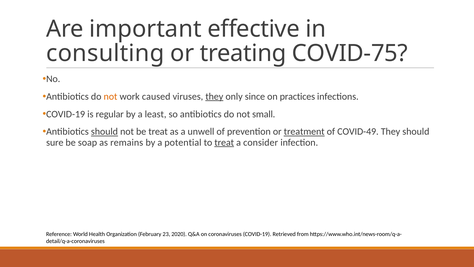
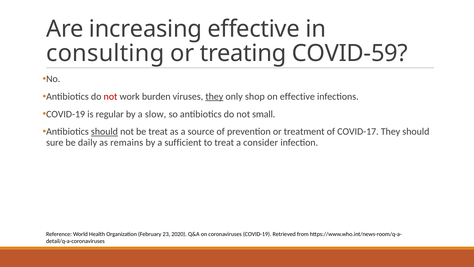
important: important -> increasing
COVID-75: COVID-75 -> COVID-59
not at (111, 96) colour: orange -> red
caused: caused -> burden
since: since -> shop
on practices: practices -> effective
least: least -> slow
unwell: unwell -> source
treatment underline: present -> none
COVID-49: COVID-49 -> COVID-17
soap: soap -> daily
potential: potential -> sufficient
treat at (224, 142) underline: present -> none
